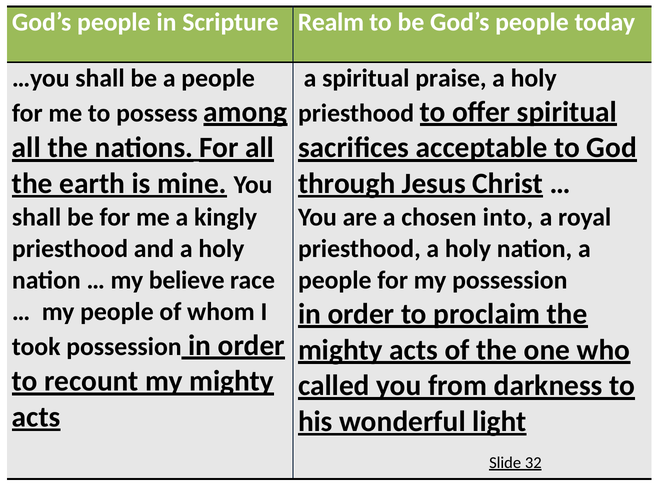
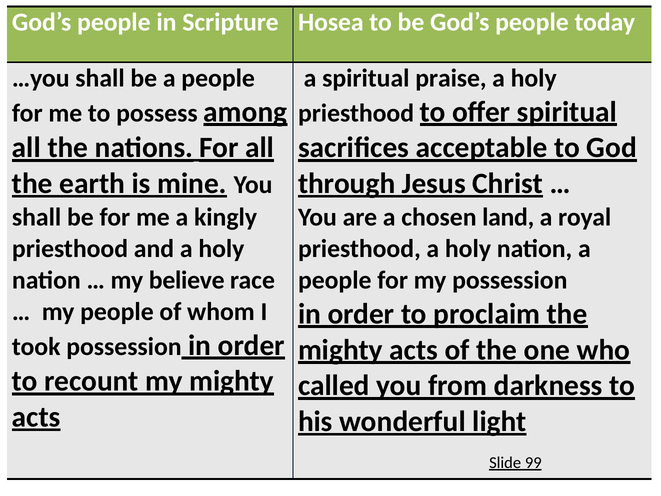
Realm: Realm -> Hosea
into: into -> land
32: 32 -> 99
